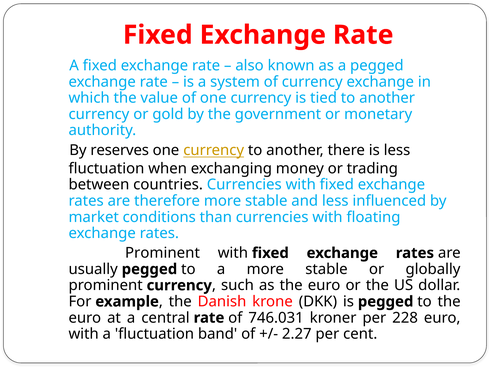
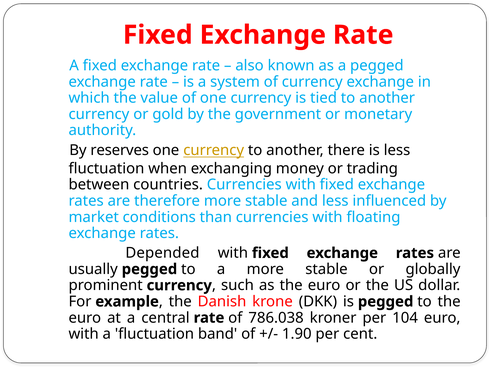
Prominent at (162, 253): Prominent -> Depended
746.031: 746.031 -> 786.038
228: 228 -> 104
2.27: 2.27 -> 1.90
